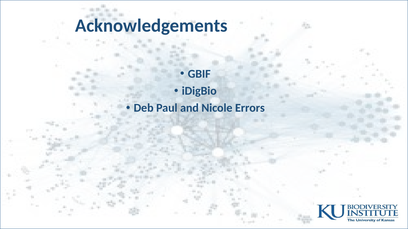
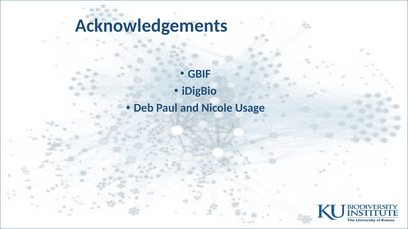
Errors: Errors -> Usage
